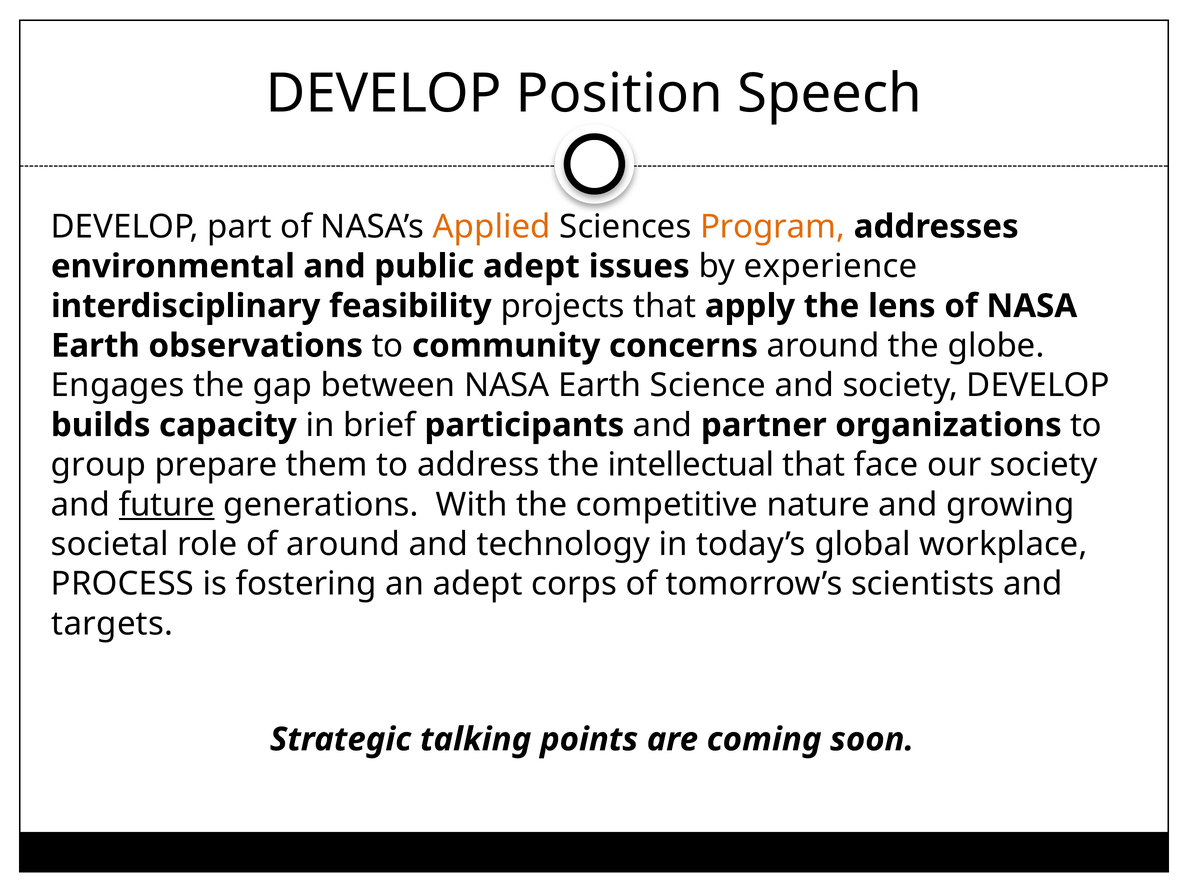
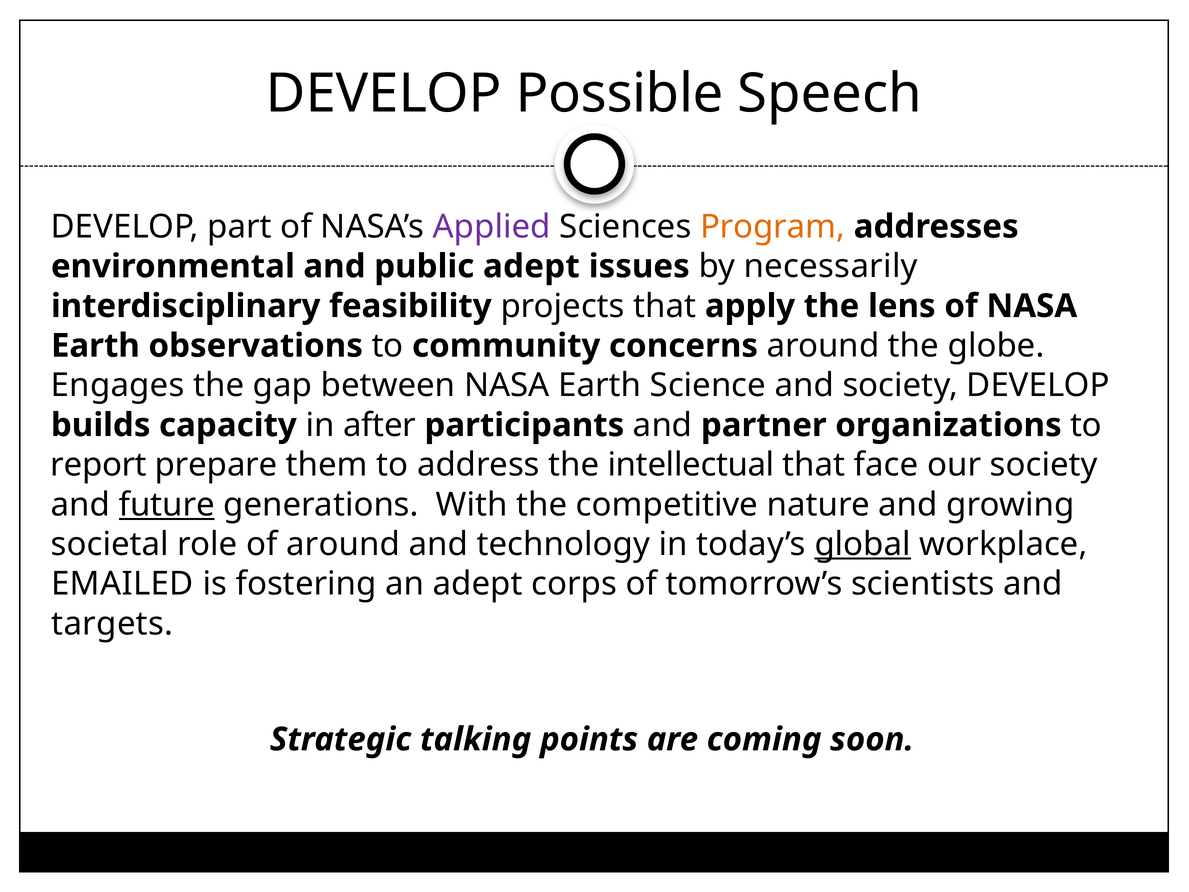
Position: Position -> Possible
Applied colour: orange -> purple
experience: experience -> necessarily
brief: brief -> after
group: group -> report
global underline: none -> present
PROCESS: PROCESS -> EMAILED
